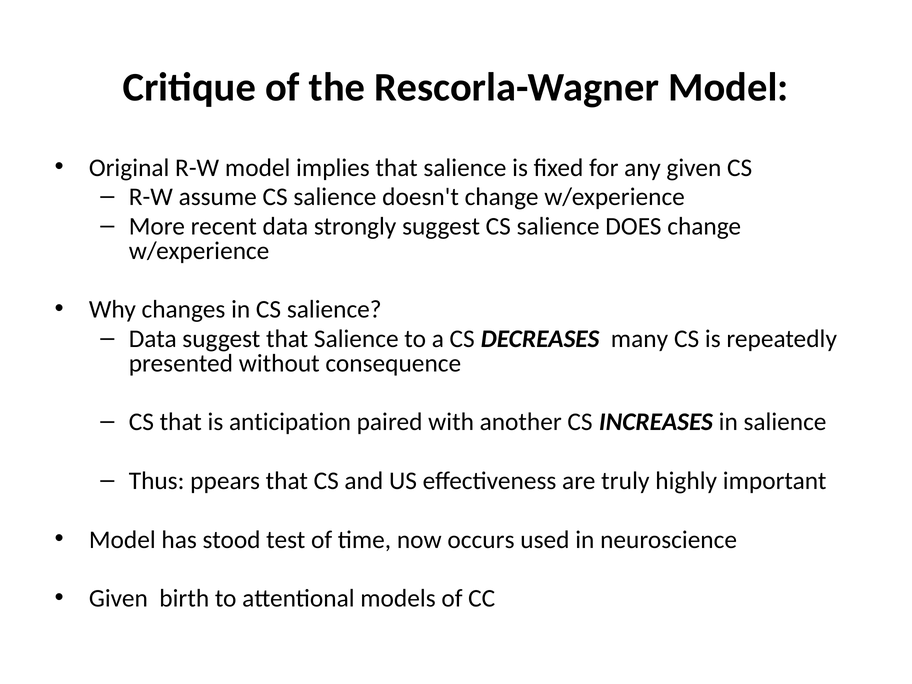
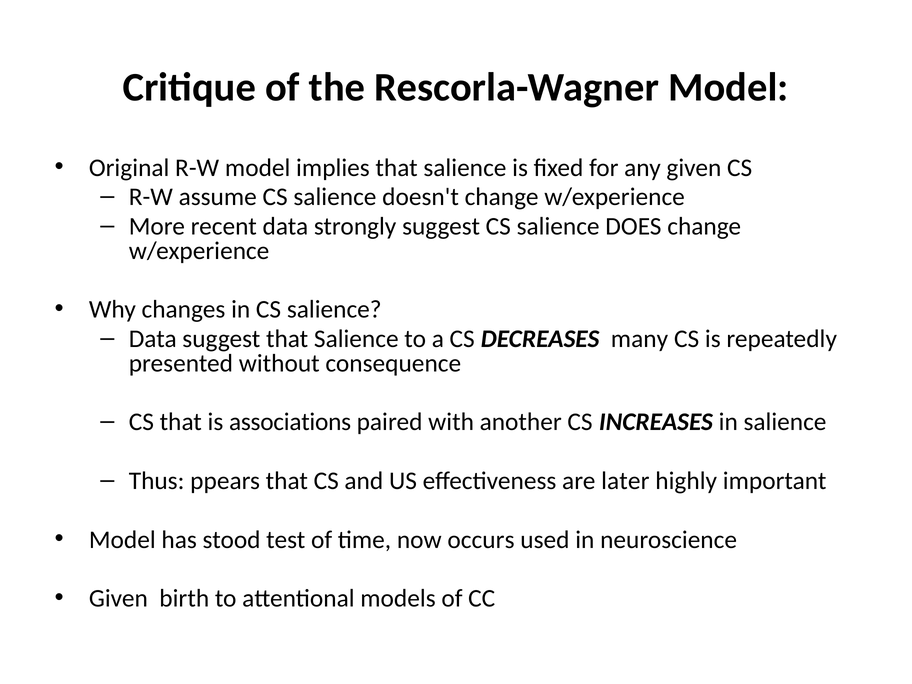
anticipation: anticipation -> associations
truly: truly -> later
